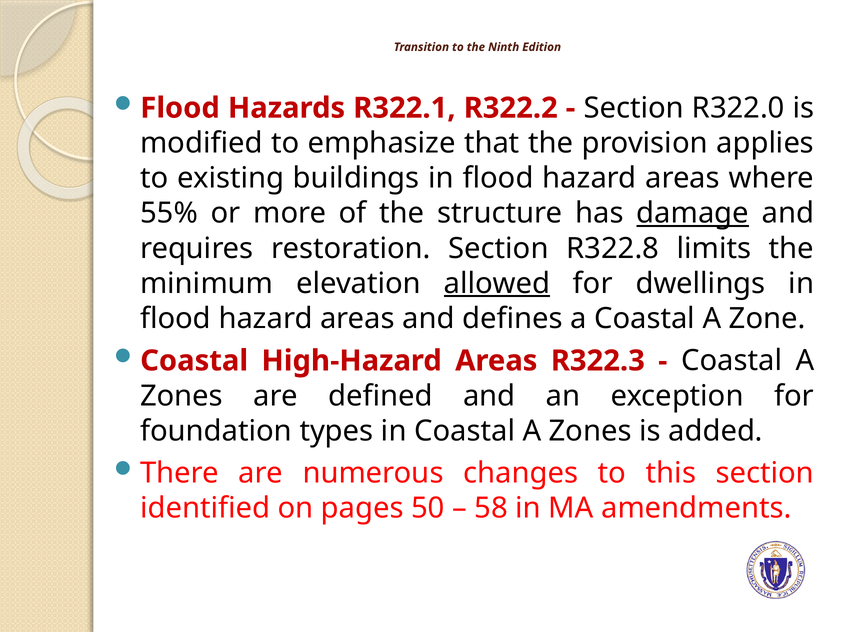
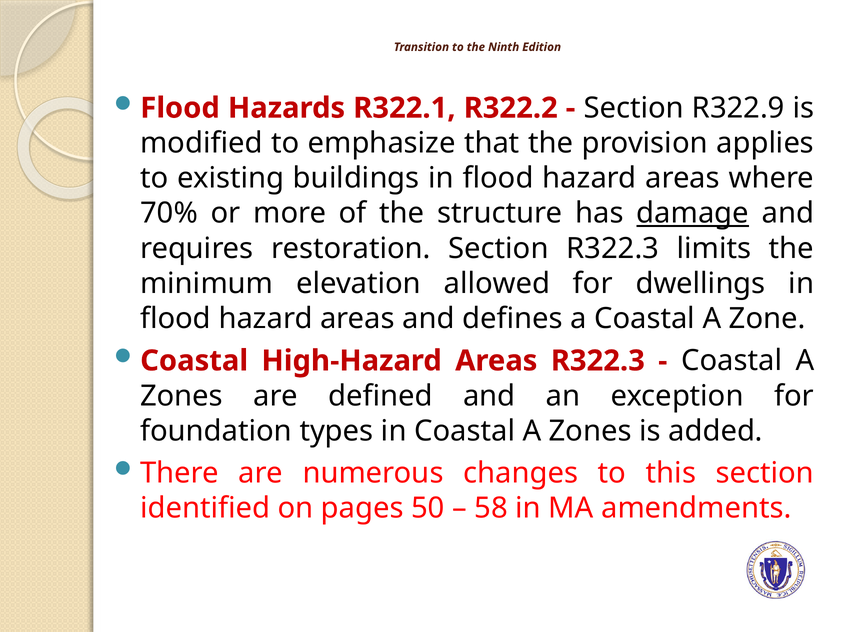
R322.0: R322.0 -> R322.9
55%: 55% -> 70%
Section R322.8: R322.8 -> R322.3
allowed underline: present -> none
